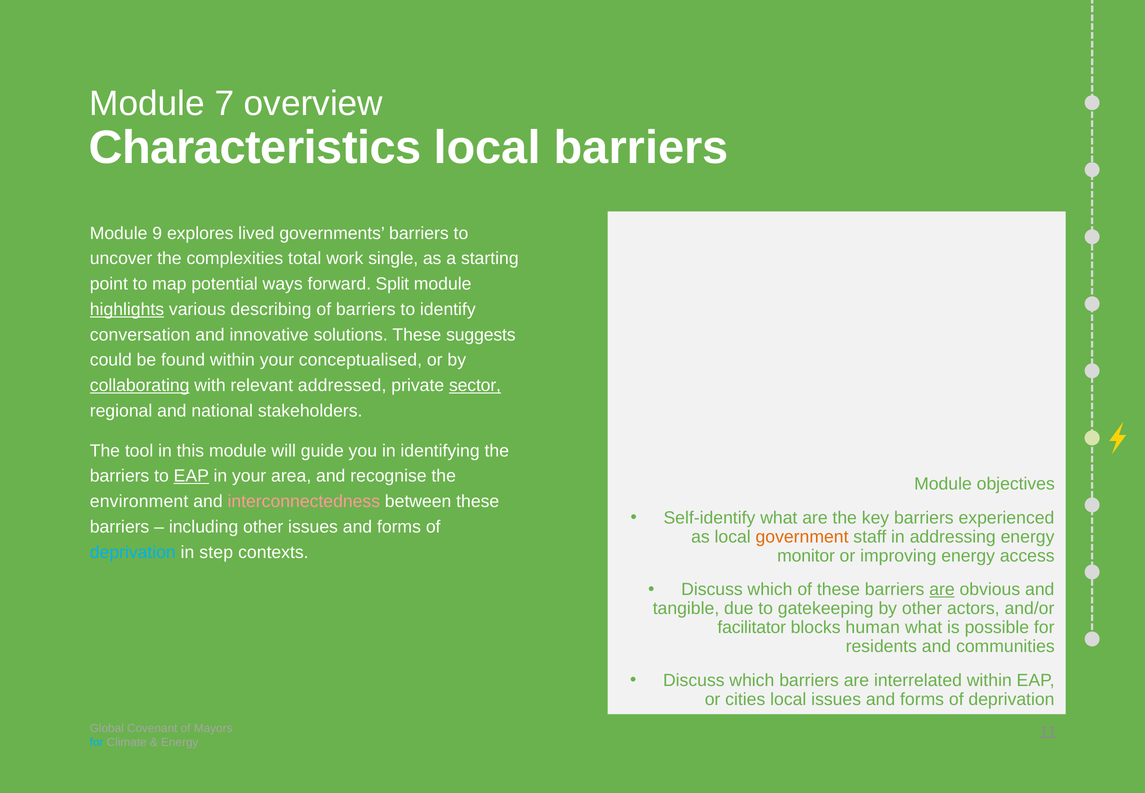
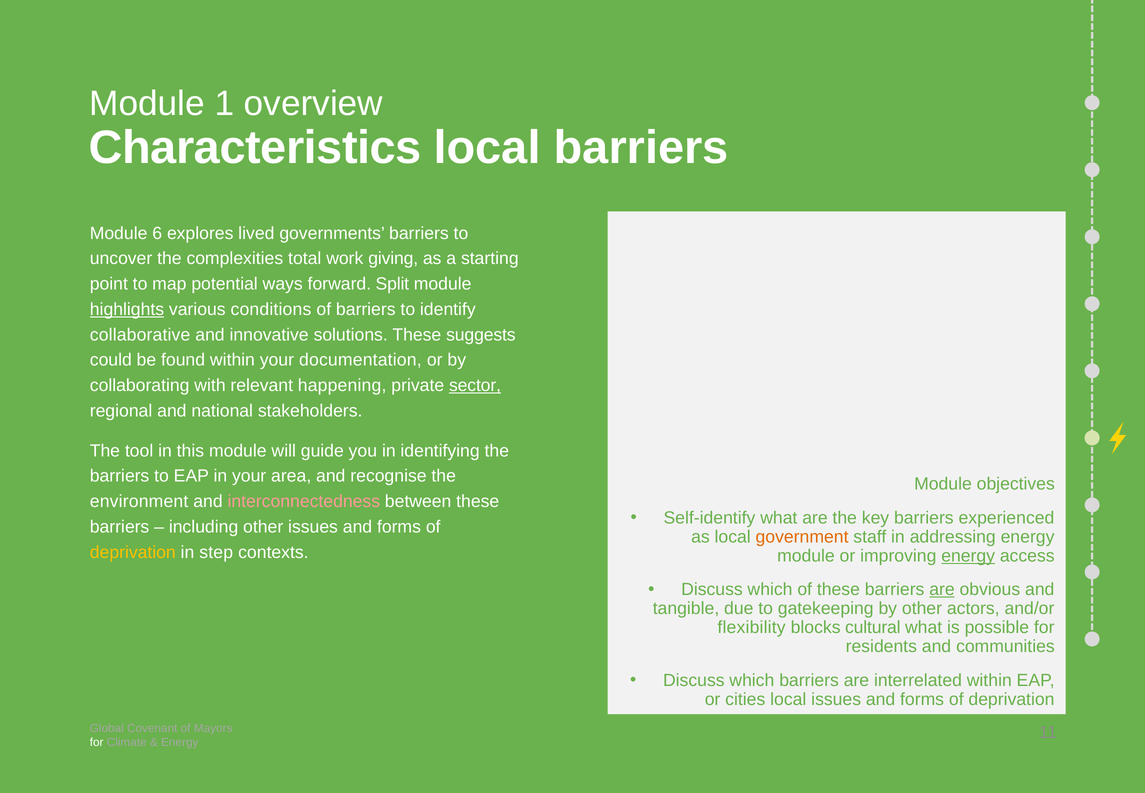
7: 7 -> 1
9: 9 -> 6
single: single -> giving
describing: describing -> conditions
conversation: conversation -> collaborative
conceptualised: conceptualised -> documentation
collaborating underline: present -> none
addressed: addressed -> happening
EAP at (191, 476) underline: present -> none
deprivation at (133, 552) colour: light blue -> yellow
monitor at (806, 556): monitor -> module
energy at (968, 556) underline: none -> present
facilitator: facilitator -> flexibility
human: human -> cultural
for at (97, 742) colour: light blue -> white
